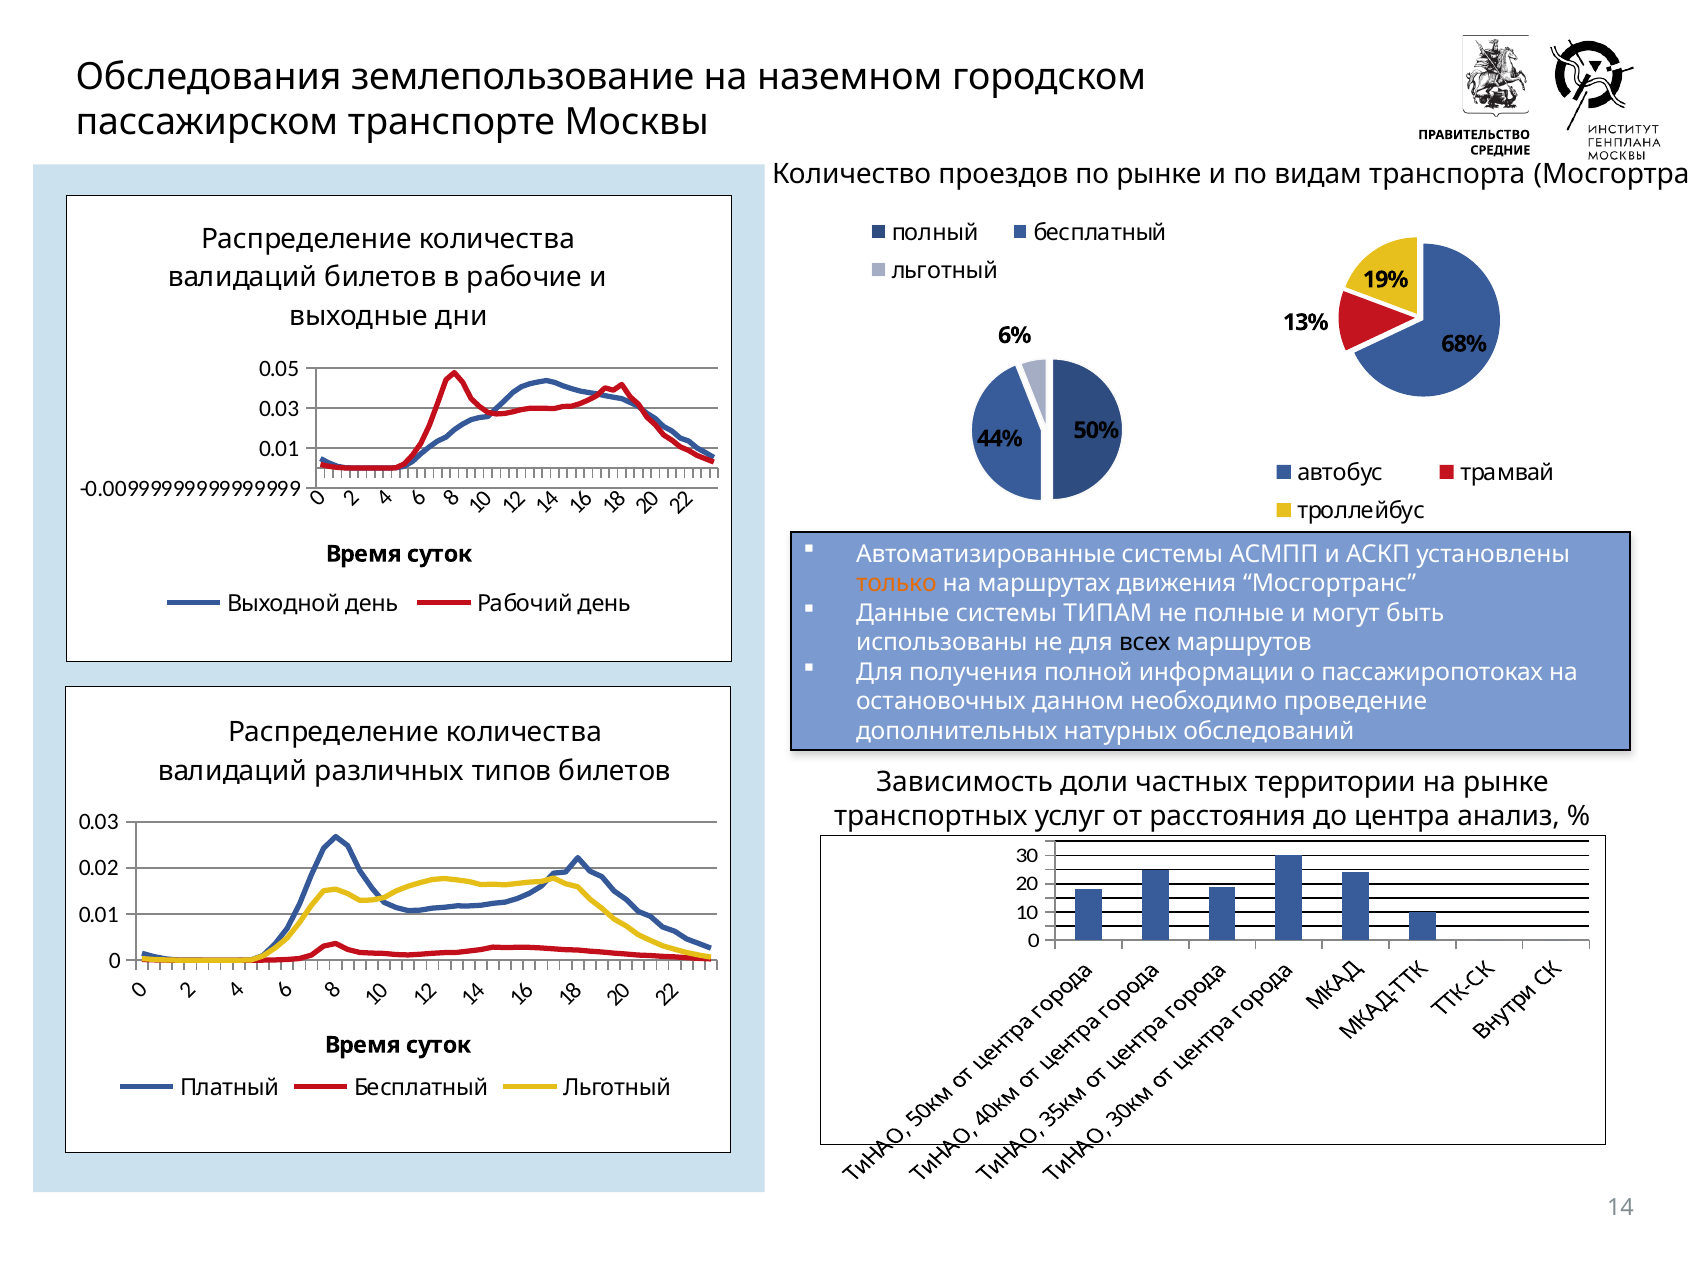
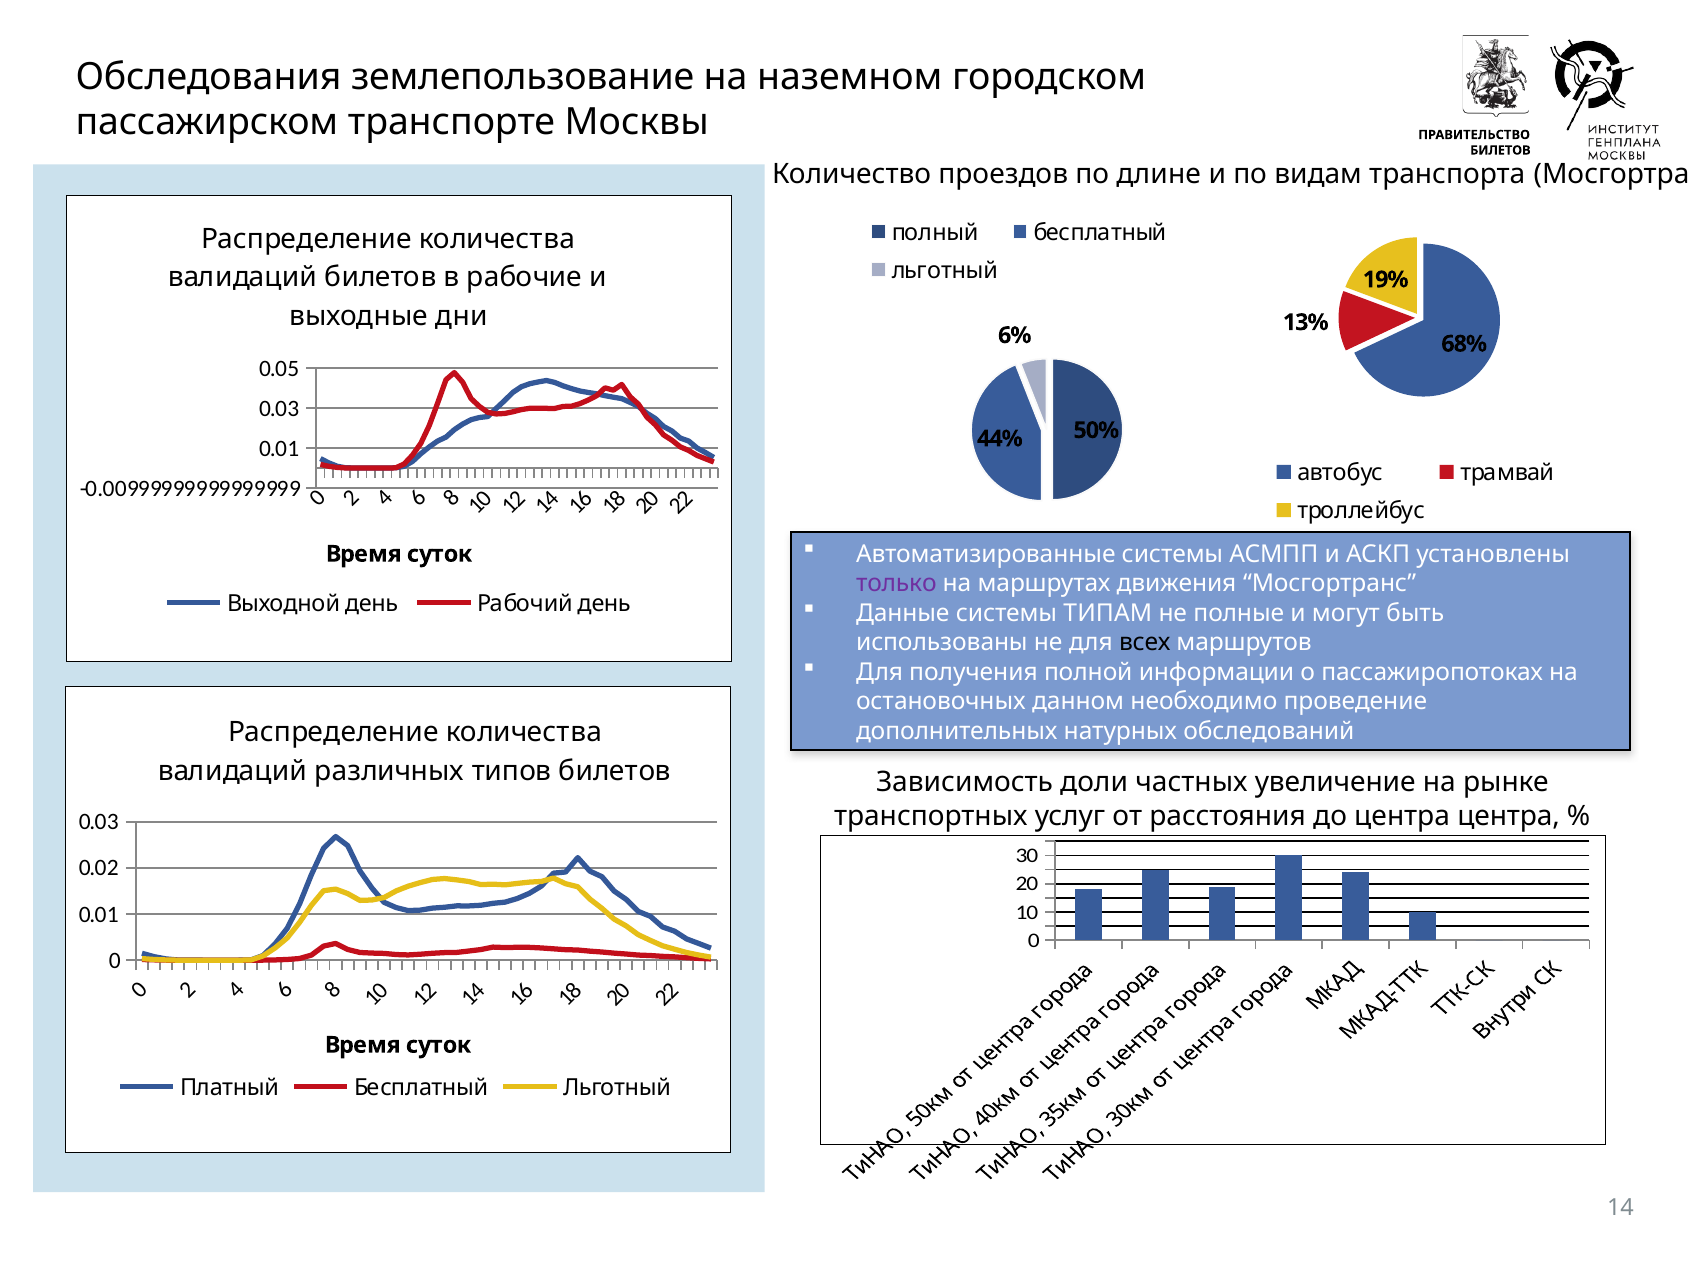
СРЕДНИЕ at (1500, 150): СРЕДНИЕ -> БИЛЕТОВ
по рынке: рынке -> длине
только colour: orange -> purple
территории: территории -> увеличение
центра анализ: анализ -> центра
